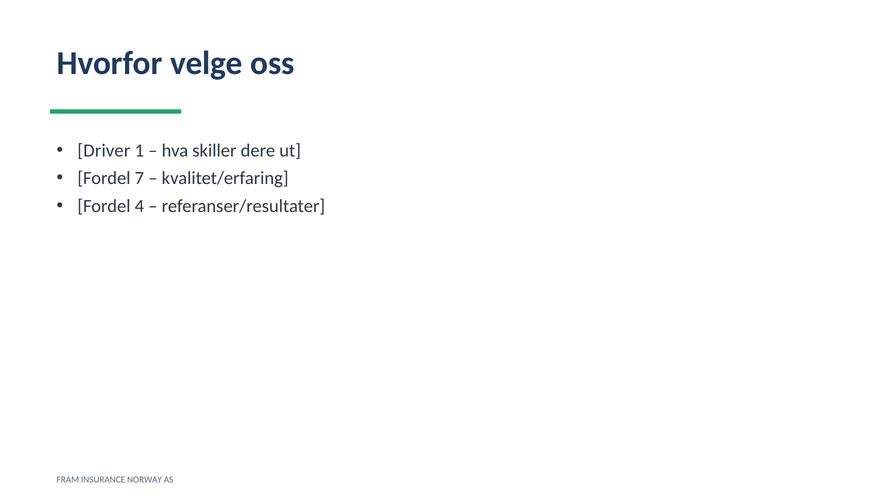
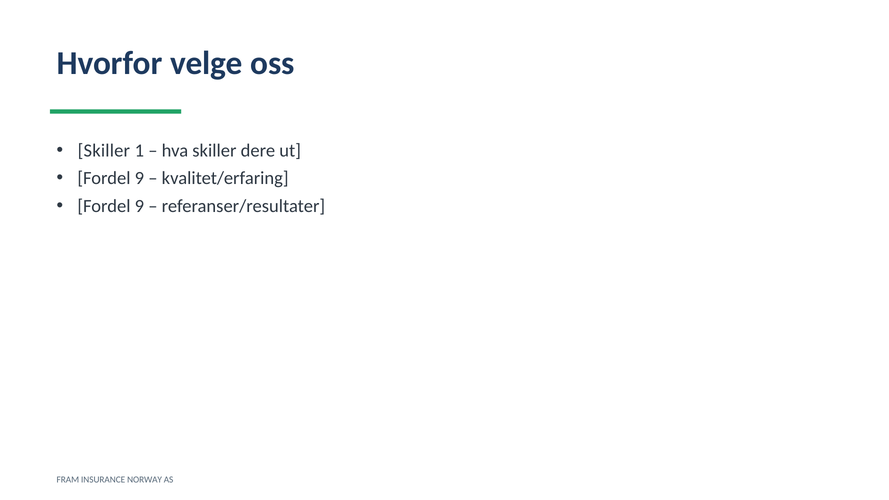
Driver at (104, 151): Driver -> Skiller
7 at (139, 178): 7 -> 9
4 at (139, 206): 4 -> 9
